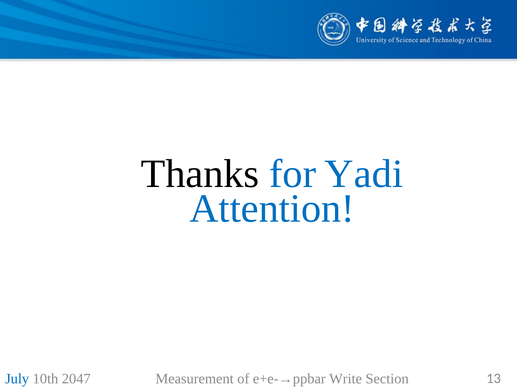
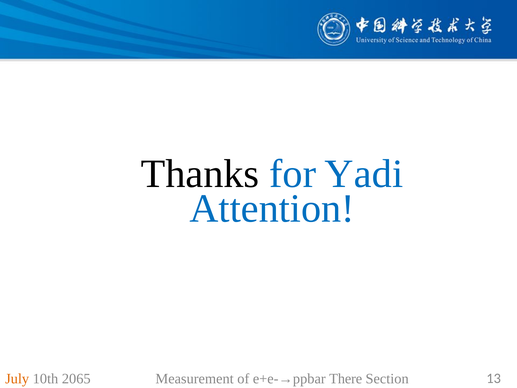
July colour: blue -> orange
2047: 2047 -> 2065
Write: Write -> There
